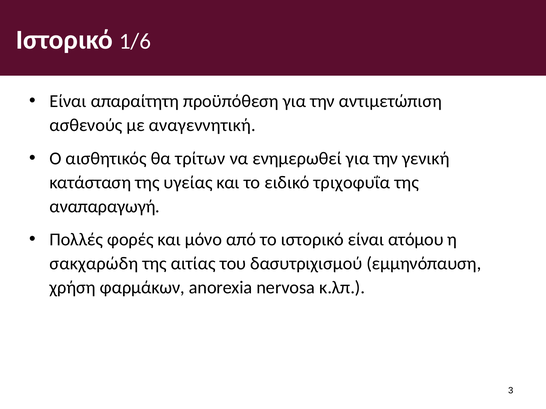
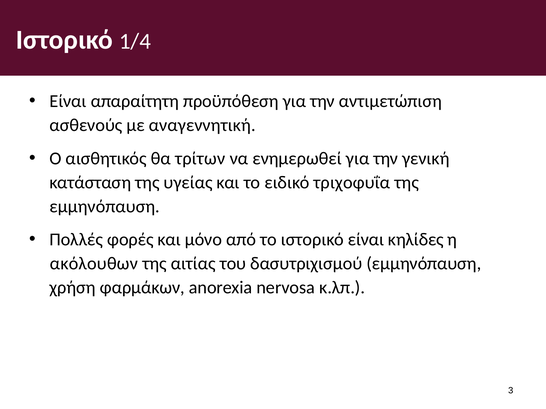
1/6: 1/6 -> 1/4
αναπαραγωγή at (105, 207): αναπαραγωγή -> εμμηνόπαυση
ατόμου: ατόμου -> κηλίδες
σακχαρώδη: σακχαρώδη -> ακόλουθων
